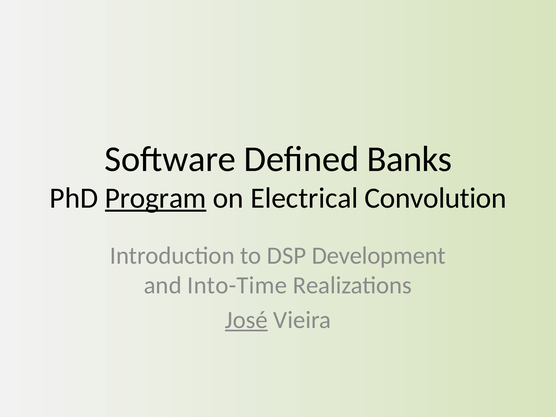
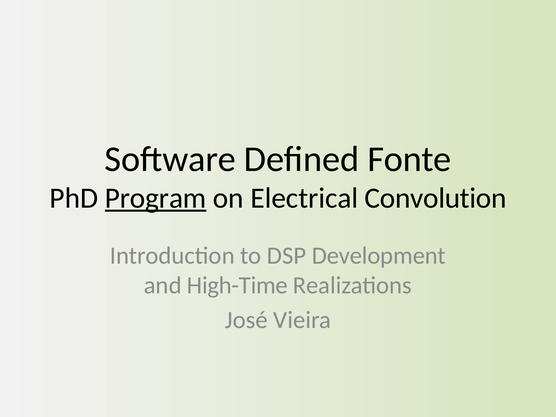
Banks: Banks -> Fonte
Into-Time: Into-Time -> High-Time
José underline: present -> none
